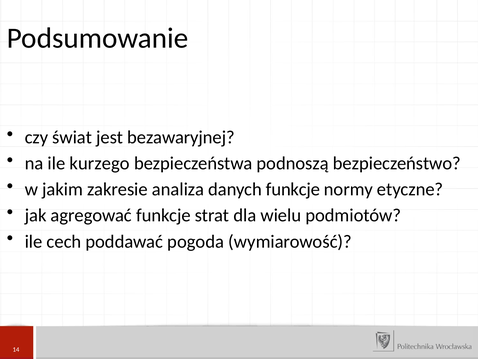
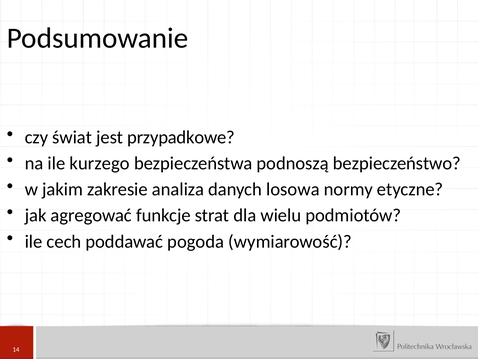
bezawaryjnej: bezawaryjnej -> przypadkowe
danych funkcje: funkcje -> losowa
